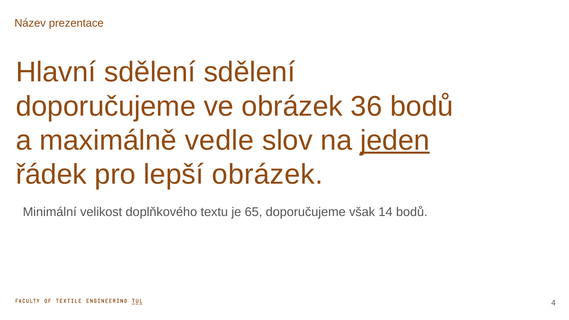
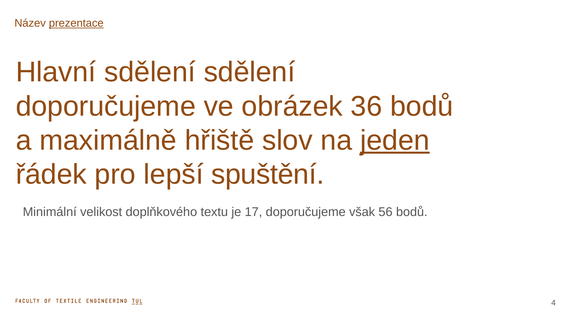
prezentace underline: none -> present
vedle: vedle -> hřiště
lepší obrázek: obrázek -> spuštění
65: 65 -> 17
14: 14 -> 56
